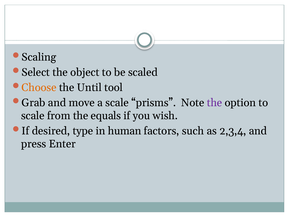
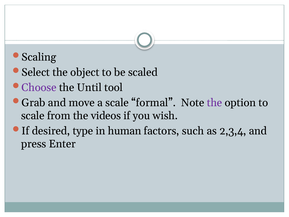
Choose colour: orange -> purple
prisms: prisms -> formal
equals: equals -> videos
